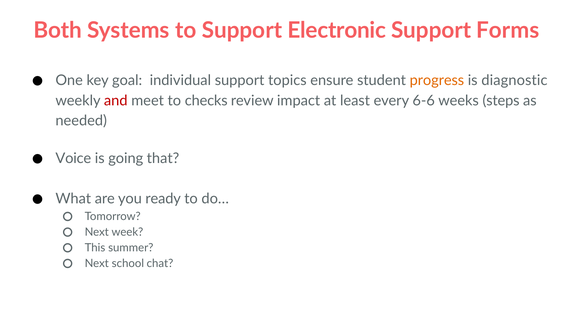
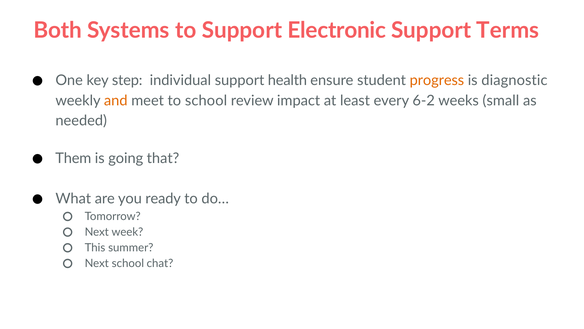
Forms: Forms -> Terms
goal: goal -> step
topics: topics -> health
and colour: red -> orange
to checks: checks -> school
6-6: 6-6 -> 6-2
steps: steps -> small
Voice: Voice -> Them
